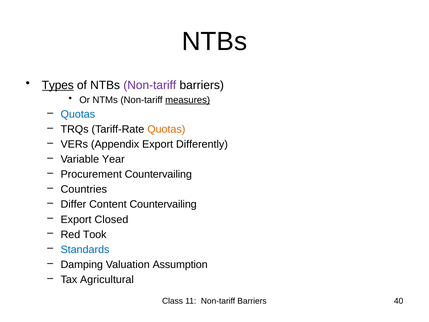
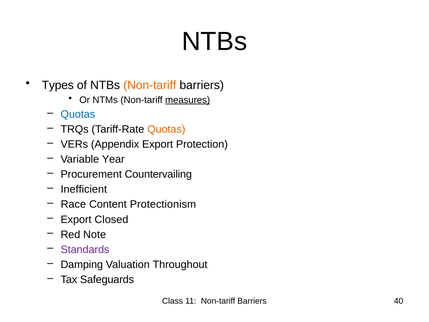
Types underline: present -> none
Non-tariff at (150, 85) colour: purple -> orange
Differently: Differently -> Protection
Countries: Countries -> Inefficient
Differ: Differ -> Race
Content Countervailing: Countervailing -> Protectionism
Took: Took -> Note
Standards colour: blue -> purple
Assumption: Assumption -> Throughout
Agricultural: Agricultural -> Safeguards
